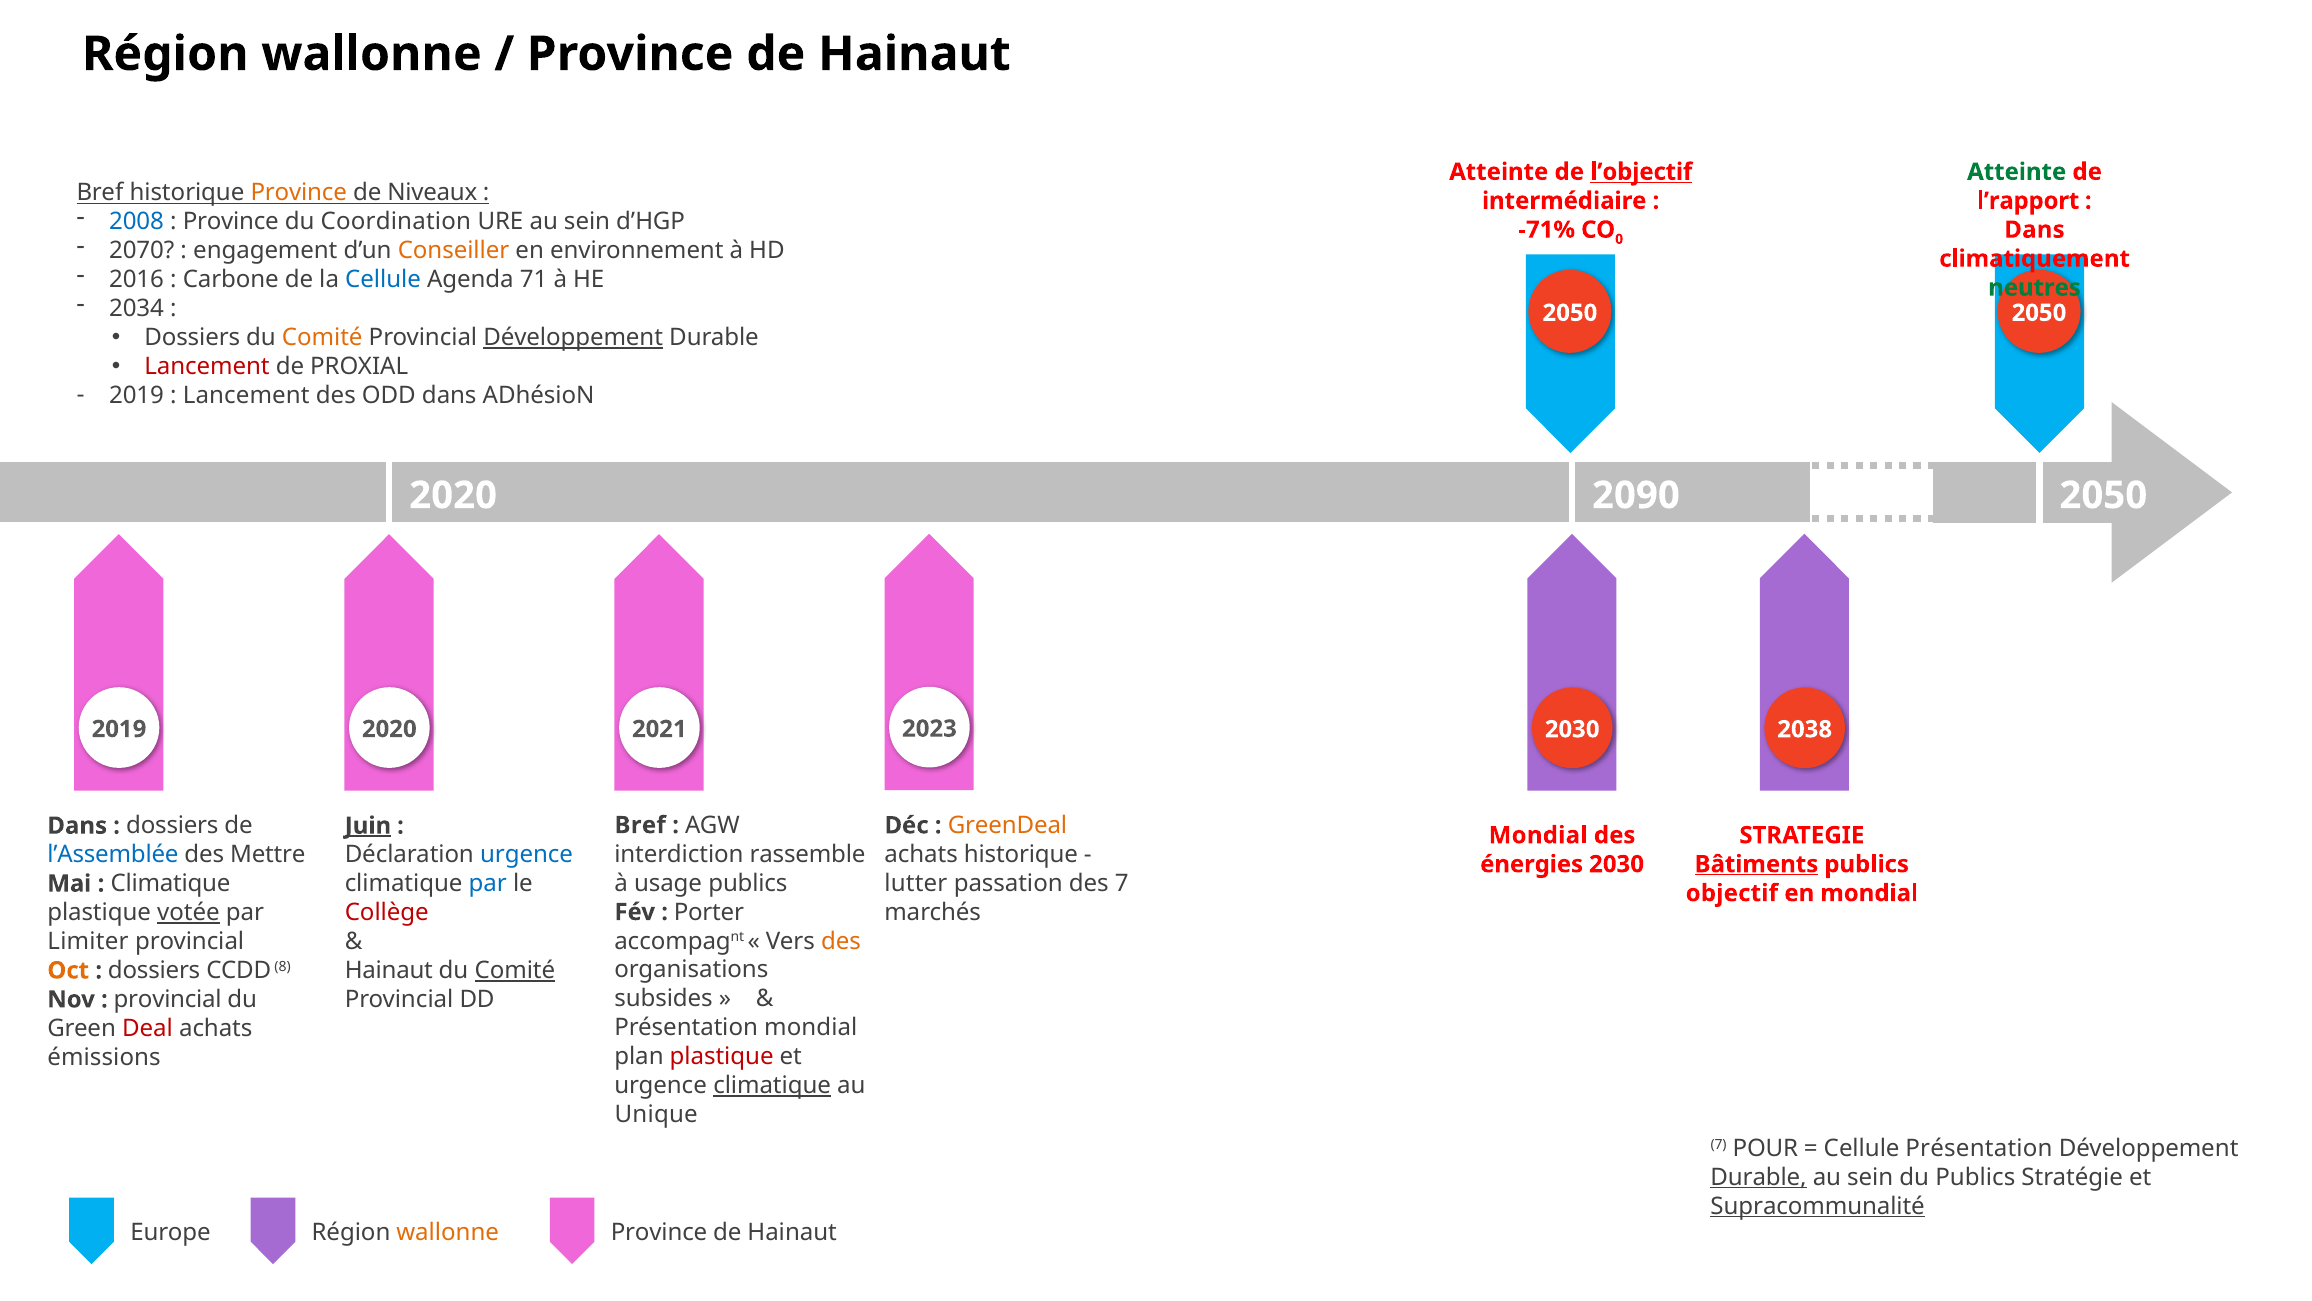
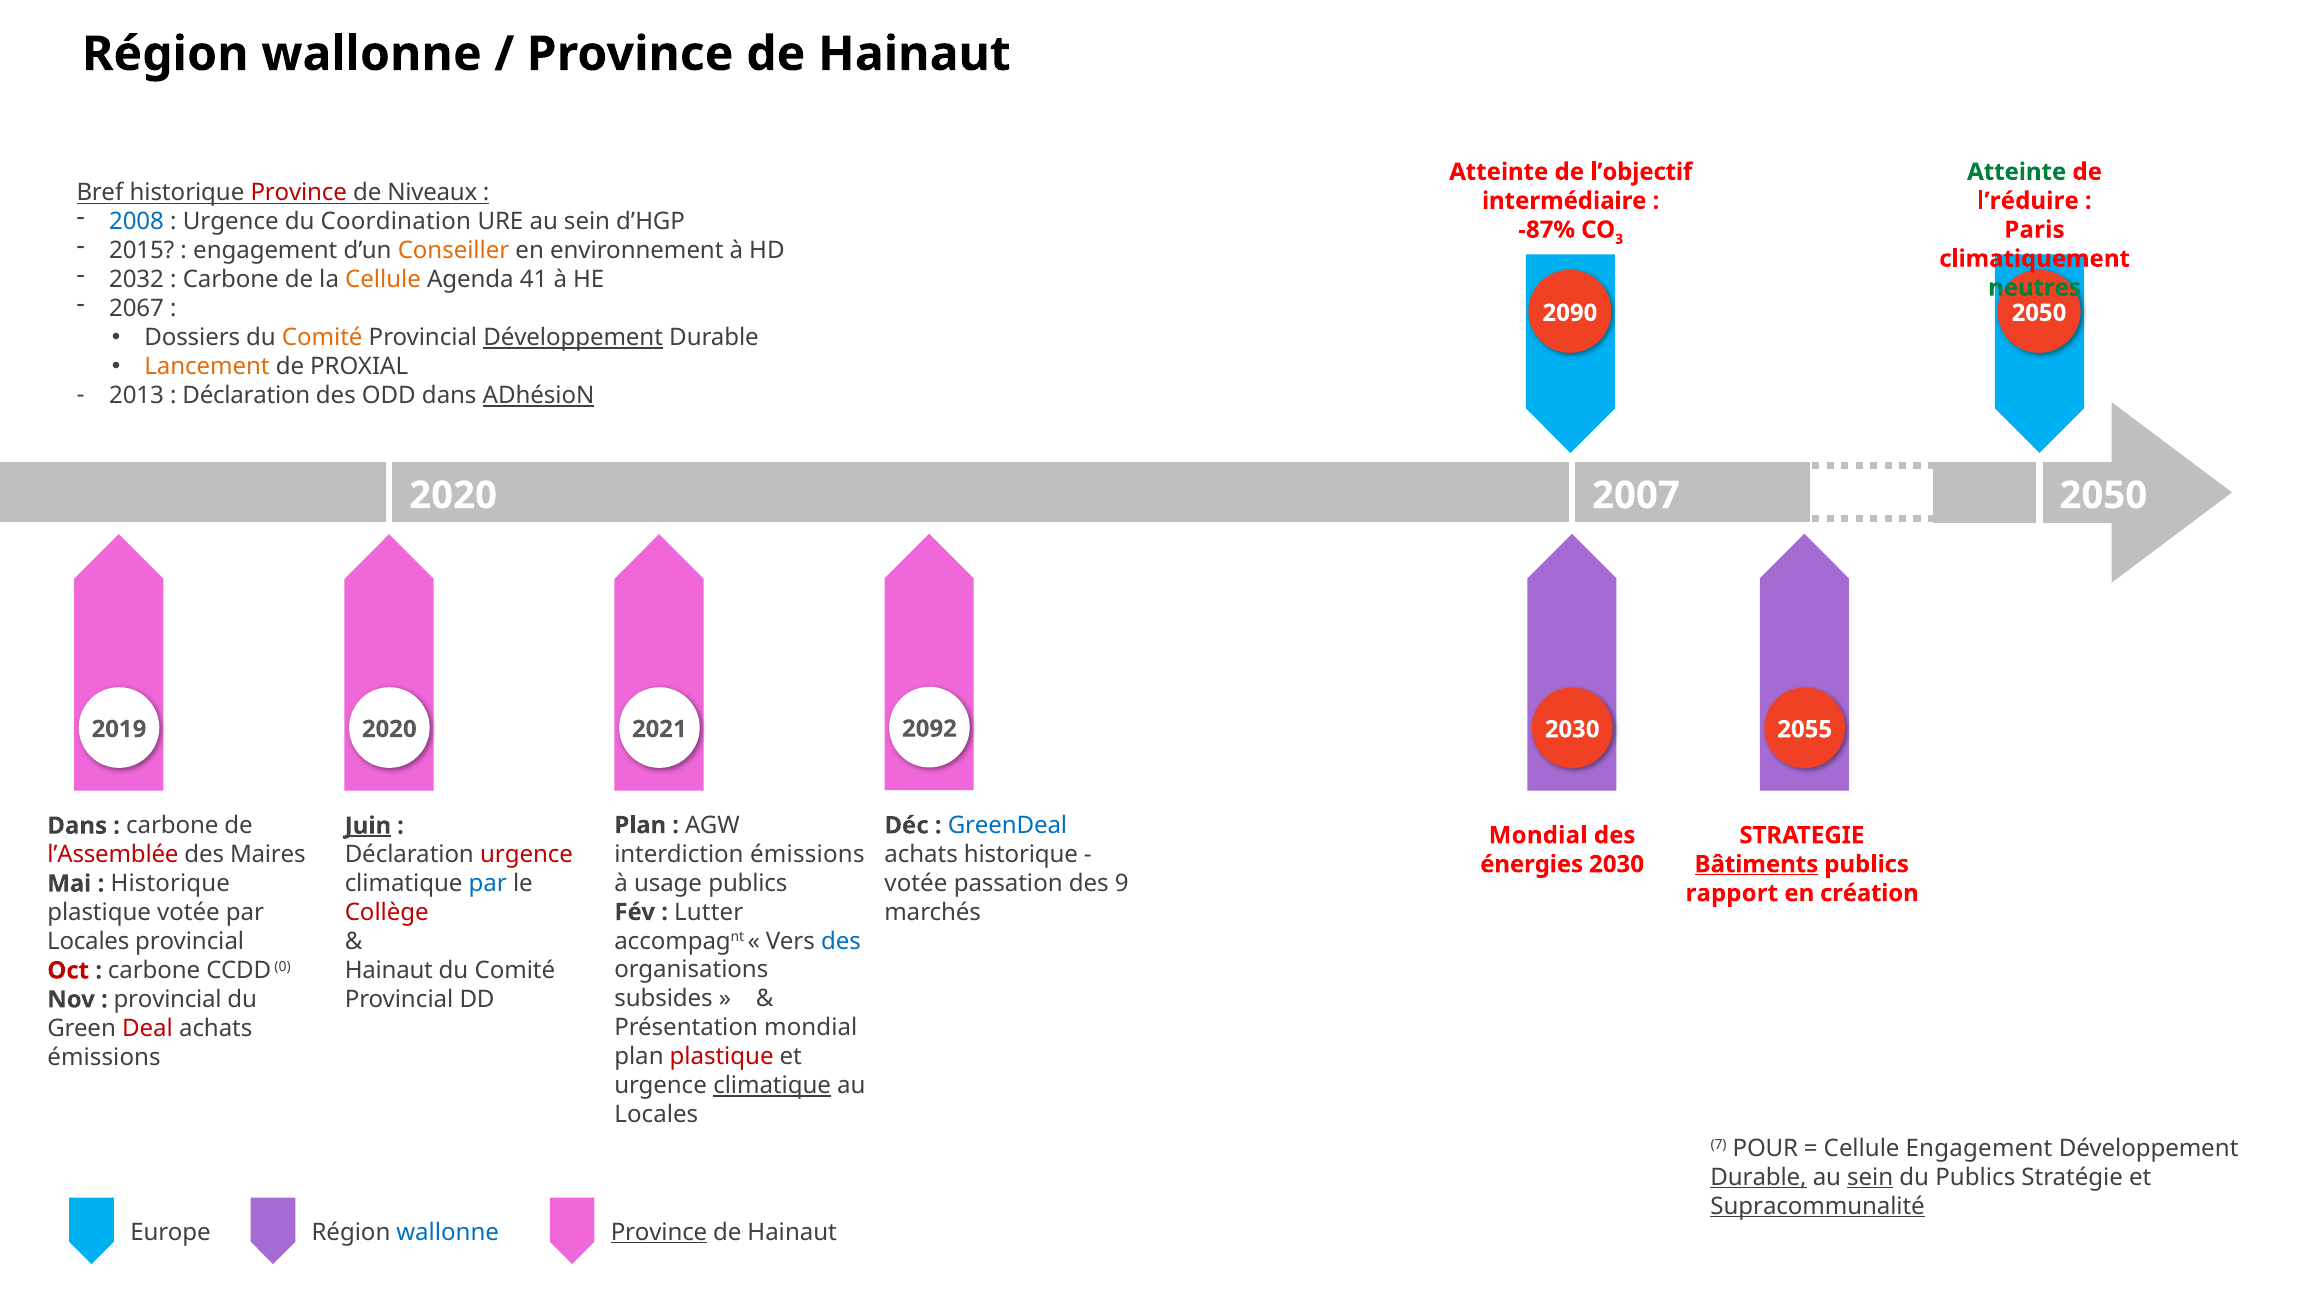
l’objectif underline: present -> none
Province at (299, 193) colour: orange -> red
l’rapport: l’rapport -> l’réduire
Province at (231, 222): Province -> Urgence
-71%: -71% -> -87%
0: 0 -> 3
Dans at (2034, 230): Dans -> Paris
2070: 2070 -> 2015
2016: 2016 -> 2032
Cellule at (383, 280) colour: blue -> orange
71: 71 -> 41
2034: 2034 -> 2067
2050 at (1570, 313): 2050 -> 2090
Lancement at (207, 366) colour: red -> orange
2019 at (137, 395): 2019 -> 2013
Lancement at (246, 395): Lancement -> Déclaration
ADhésioN underline: none -> present
2090: 2090 -> 2007
2023: 2023 -> 2092
2038: 2038 -> 2055
Bref at (640, 825): Bref -> Plan
GreenDeal colour: orange -> blue
dossiers at (172, 825): dossiers -> carbone
interdiction rassemble: rassemble -> émissions
l’Assemblée colour: blue -> red
Mettre: Mettre -> Maires
urgence at (526, 854) colour: blue -> red
lutter at (916, 883): lutter -> votée
des 7: 7 -> 9
Climatique at (170, 883): Climatique -> Historique
objectif: objectif -> rapport
en mondial: mondial -> création
votée at (188, 912) underline: present -> none
Porter: Porter -> Lutter
des at (841, 941) colour: orange -> blue
Limiter at (88, 941): Limiter -> Locales
Comité at (515, 970) underline: present -> none
Oct colour: orange -> red
dossiers at (154, 970): dossiers -> carbone
8: 8 -> 0
Unique at (656, 1114): Unique -> Locales
Cellule Présentation: Présentation -> Engagement
sein at (1870, 1177) underline: none -> present
wallonne at (448, 1232) colour: orange -> blue
Province at (659, 1232) underline: none -> present
